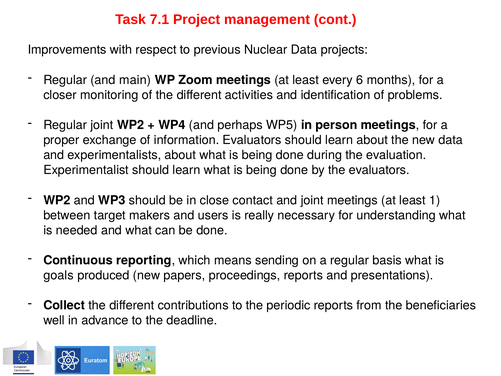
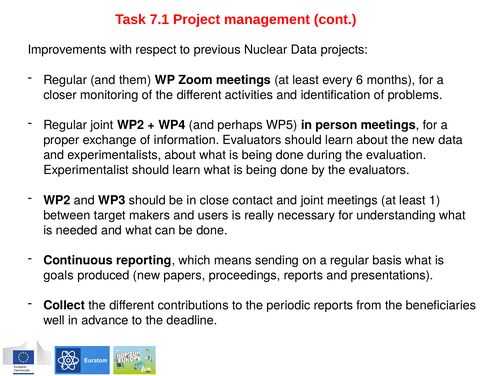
main: main -> them
